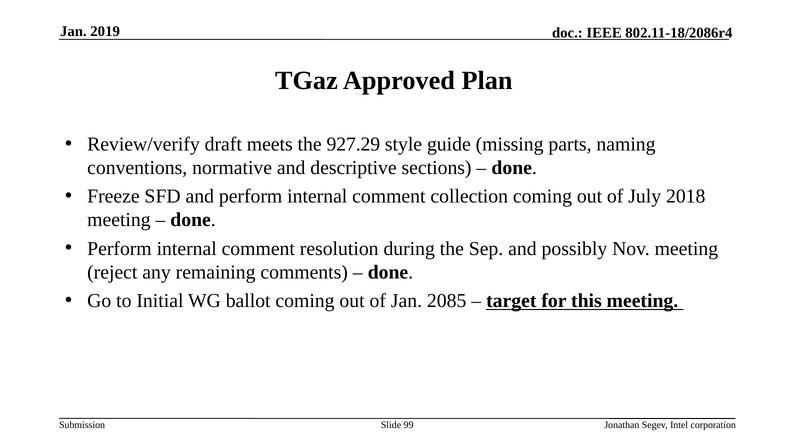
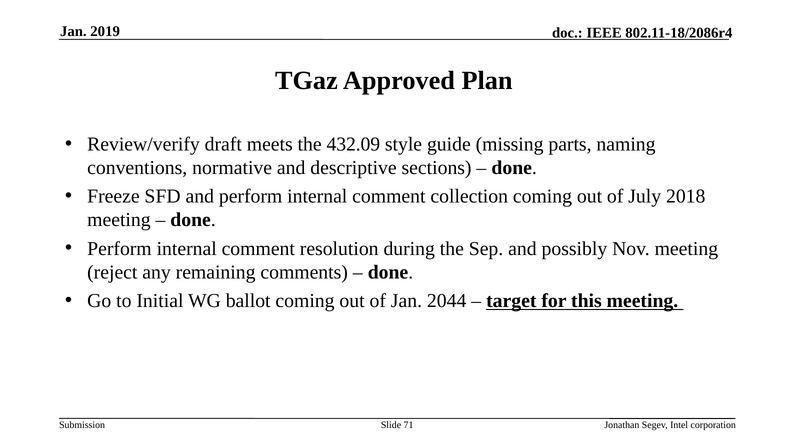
927.29: 927.29 -> 432.09
2085: 2085 -> 2044
99: 99 -> 71
